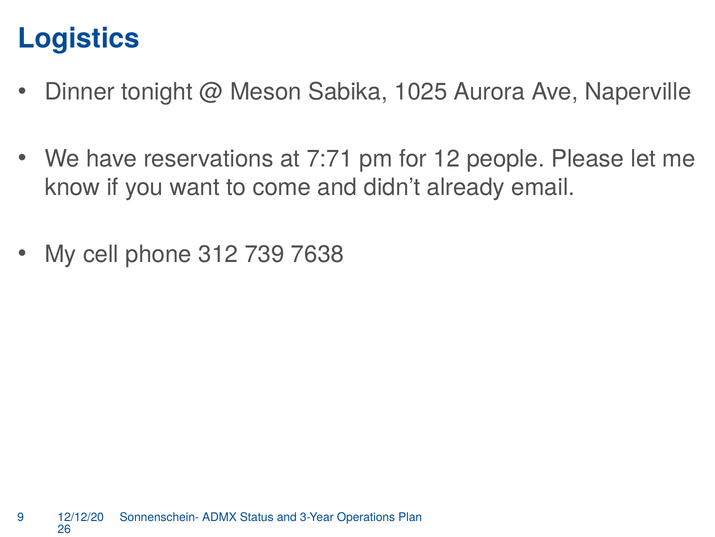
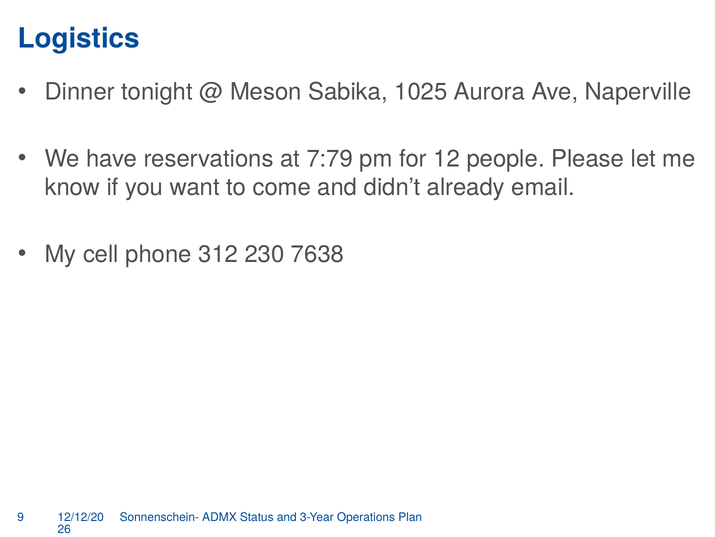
7:71: 7:71 -> 7:79
739: 739 -> 230
